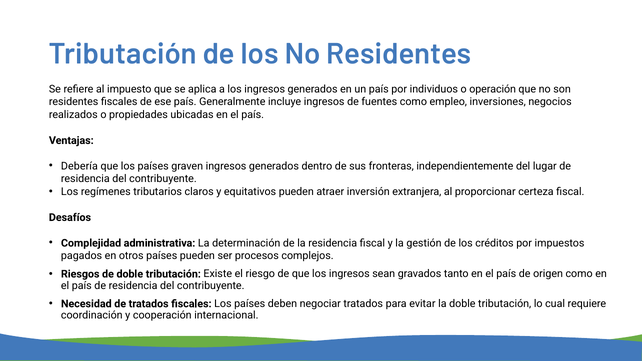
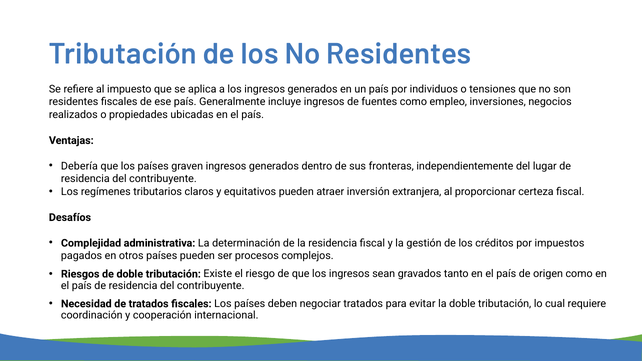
operación: operación -> tensiones
